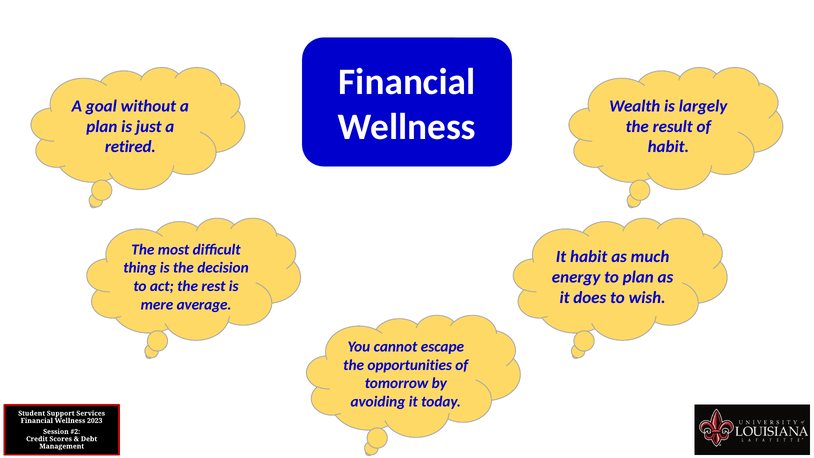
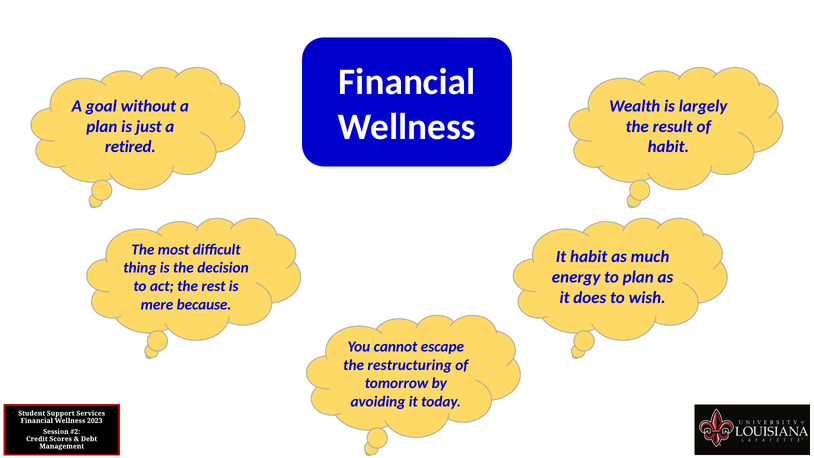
average: average -> because
opportunities: opportunities -> restructuring
